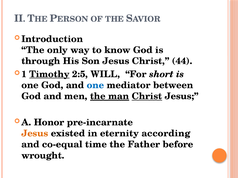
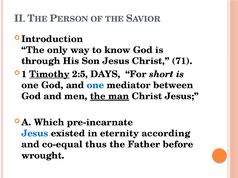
44: 44 -> 71
WILL: WILL -> DAYS
Christ at (147, 97) underline: present -> none
Honor: Honor -> Which
Jesus at (35, 134) colour: orange -> blue
time: time -> thus
